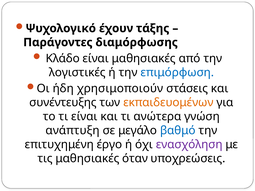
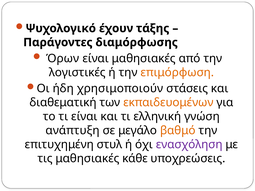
Κλάδο: Κλάδο -> Όρων
επιμόρφωση colour: blue -> orange
συνέντευξης: συνέντευξης -> διαθεματική
ανώτερα: ανώτερα -> ελληνική
βαθμό colour: blue -> orange
έργο: έργο -> στυλ
όταν: όταν -> κάθε
